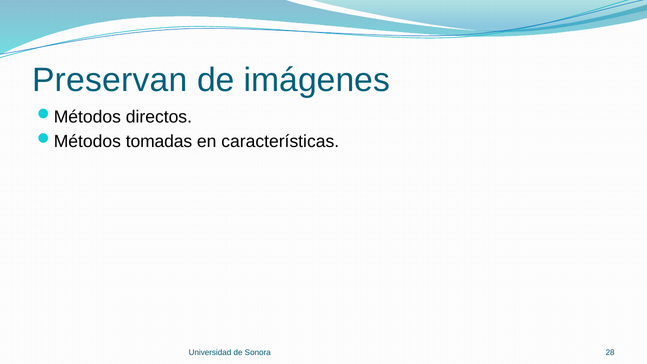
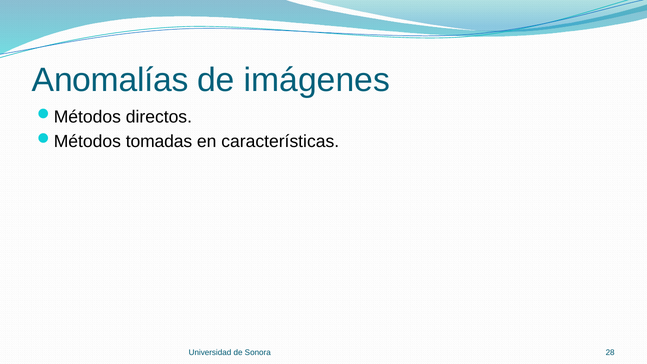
Preservan: Preservan -> Anomalías
